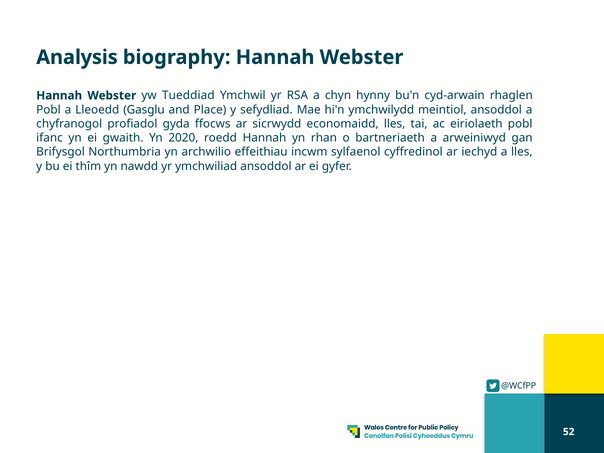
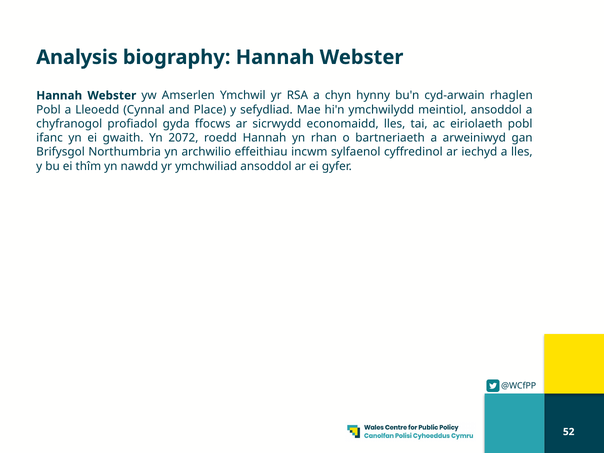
Tueddiad: Tueddiad -> Amserlen
Gasglu: Gasglu -> Cynnal
2020: 2020 -> 2072
